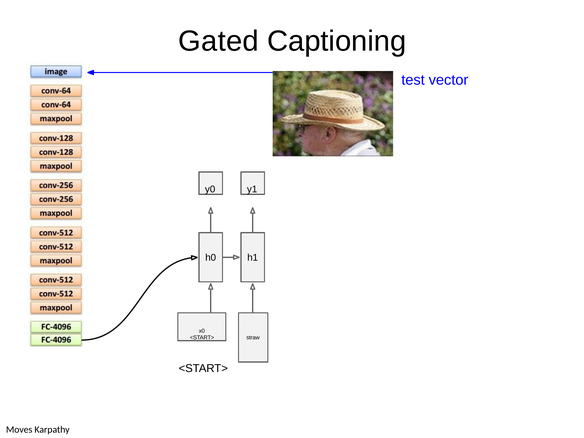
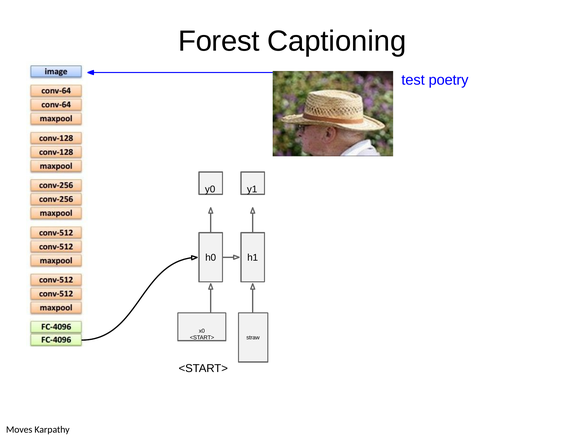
Gated: Gated -> Forest
vector: vector -> poetry
